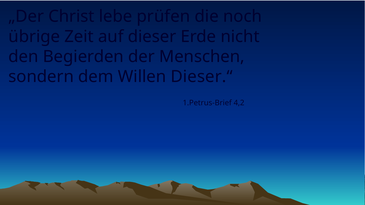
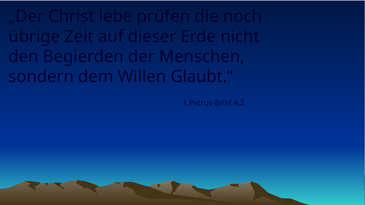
Dieser.“: Dieser.“ -> Glaubt.“
